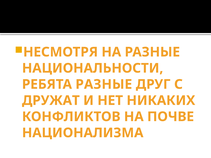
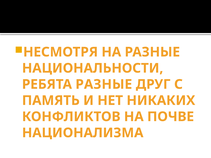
ДРУЖАТ: ДРУЖАТ -> ПАМЯТЬ
